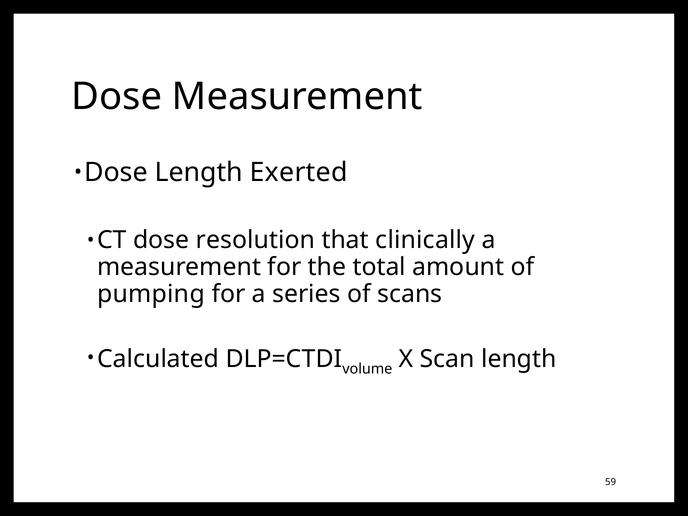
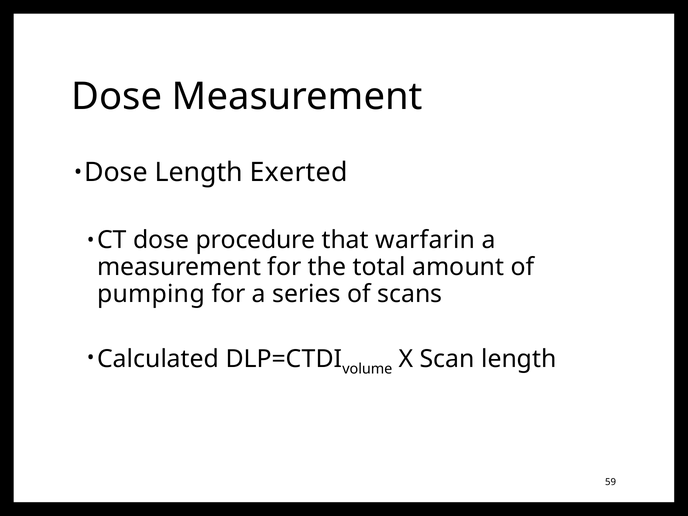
resolution: resolution -> procedure
clinically: clinically -> warfarin
